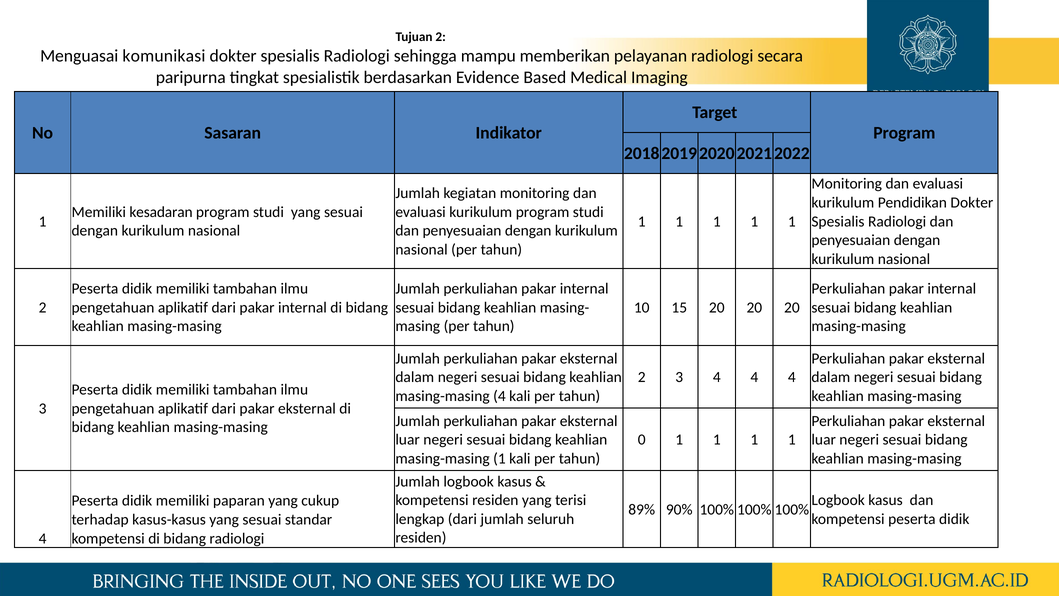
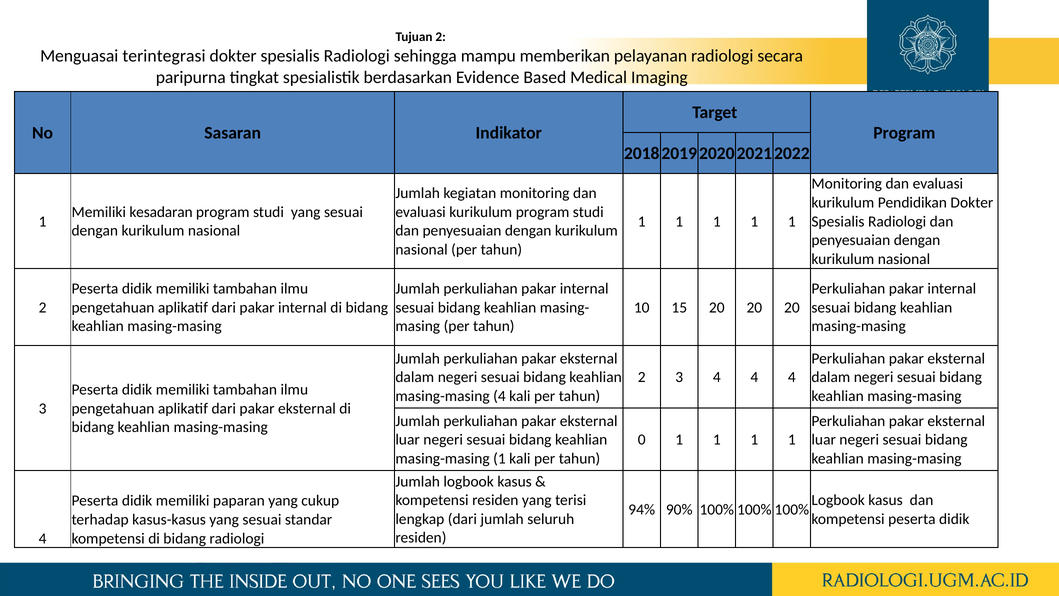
komunikasi: komunikasi -> terintegrasi
89%: 89% -> 94%
